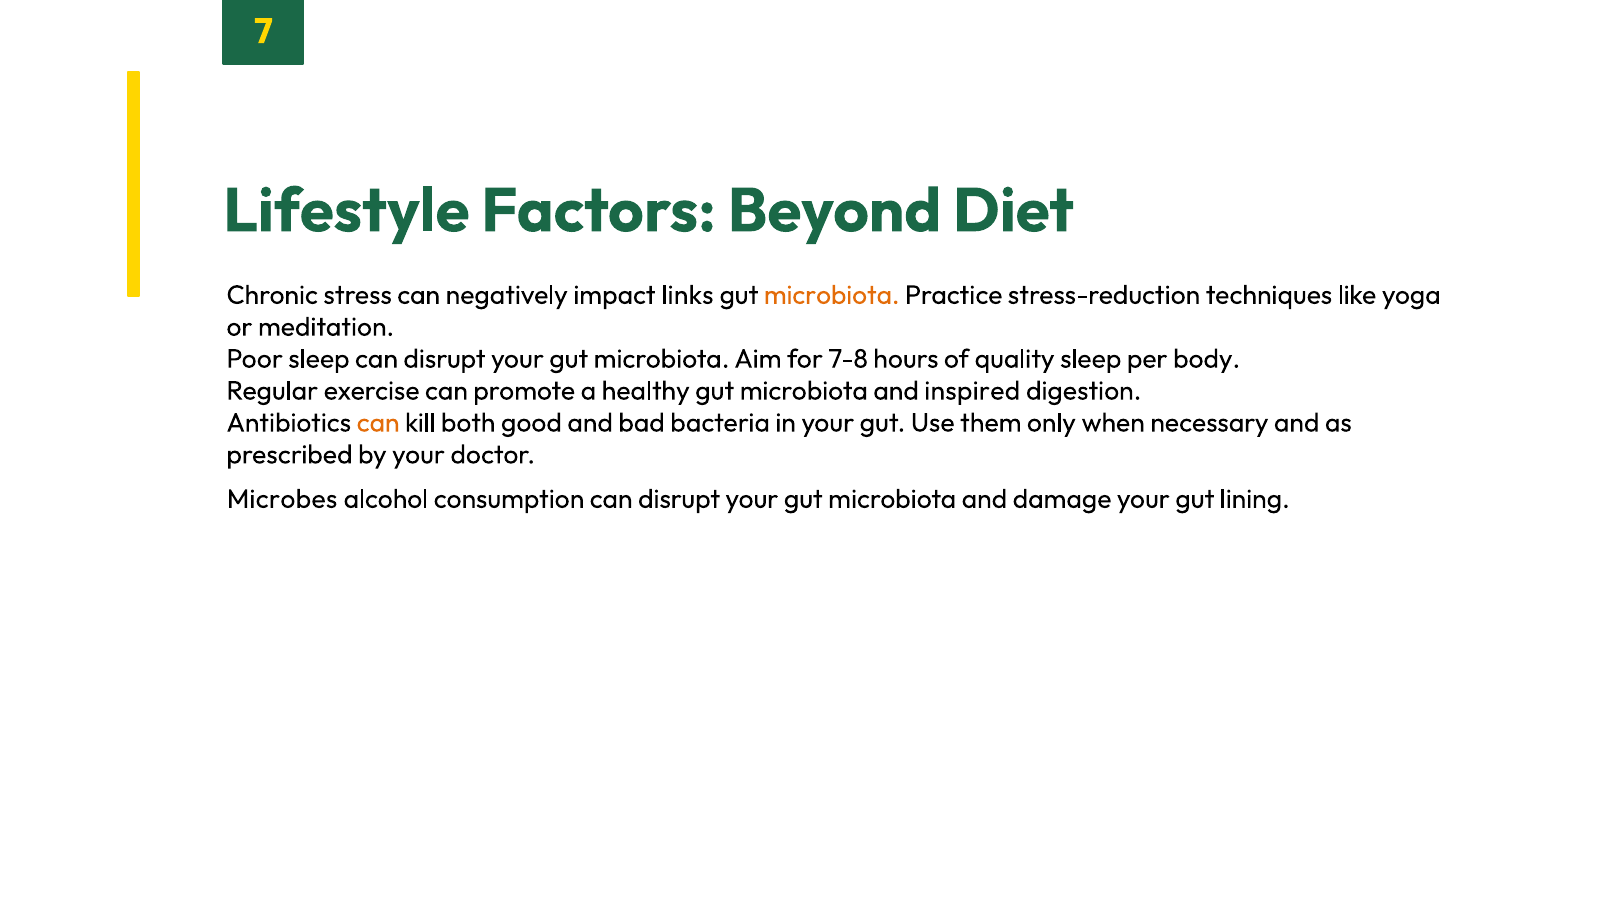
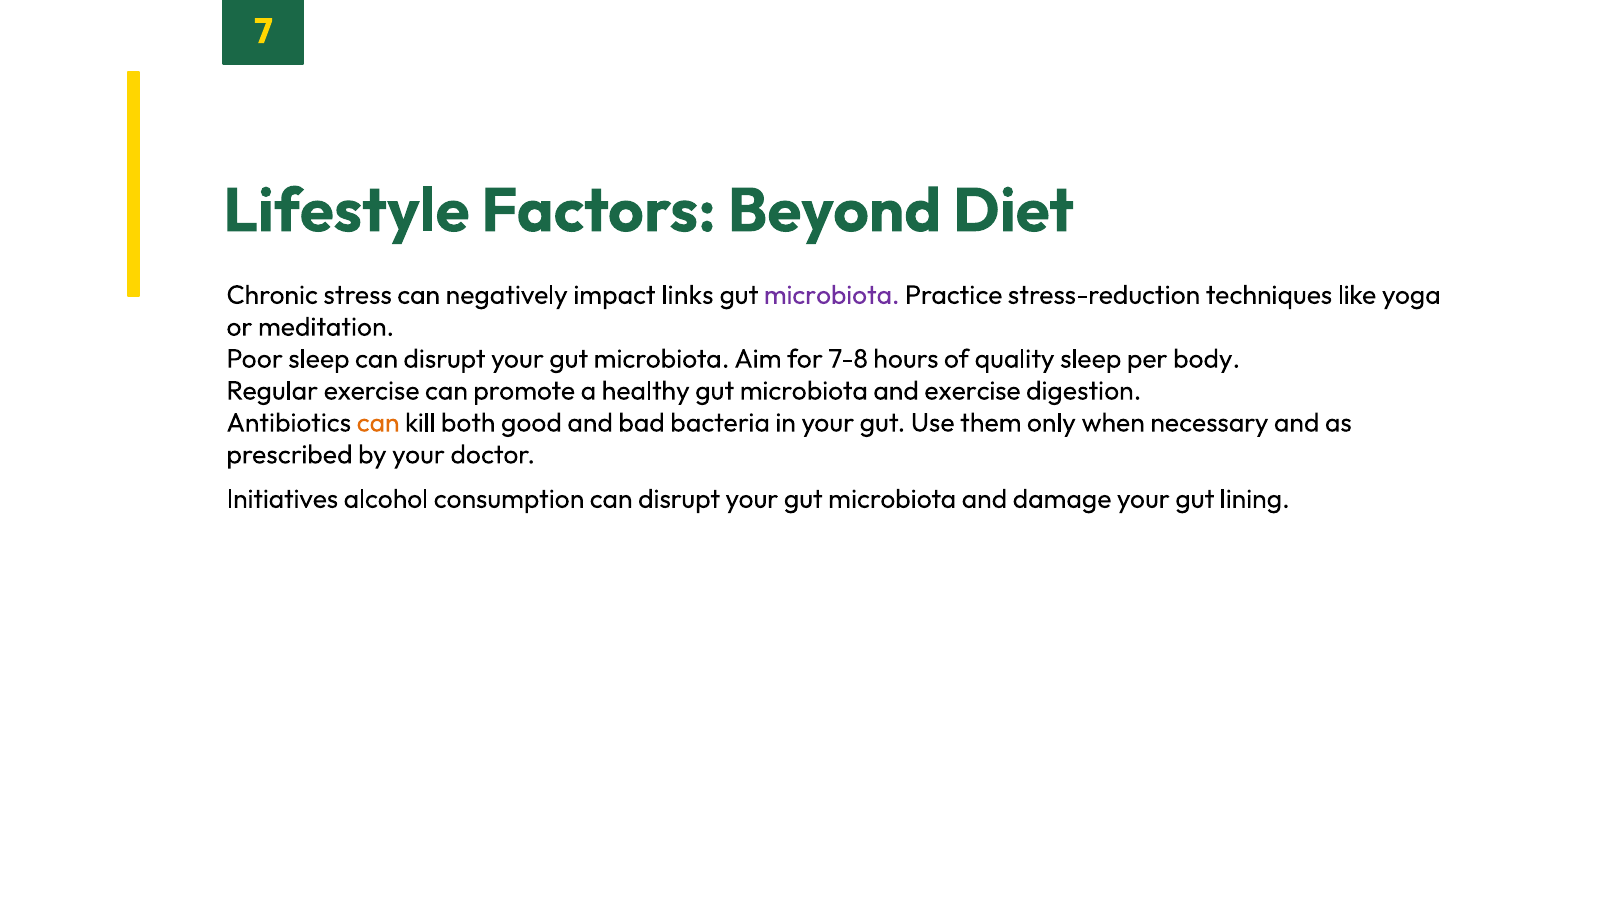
microbiota at (832, 295) colour: orange -> purple
and inspired: inspired -> exercise
Microbes: Microbes -> Initiatives
